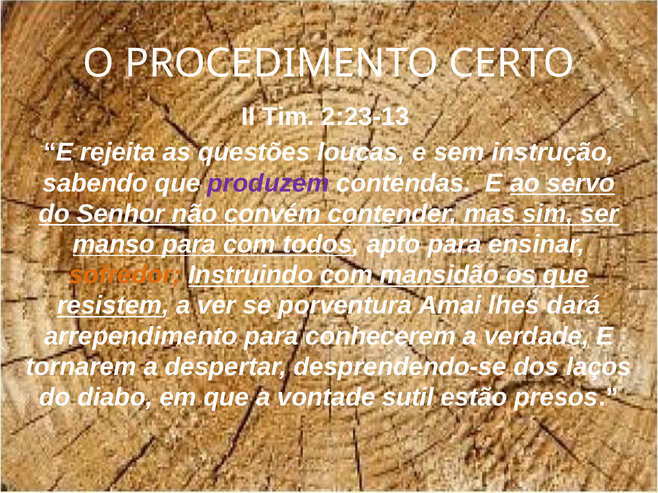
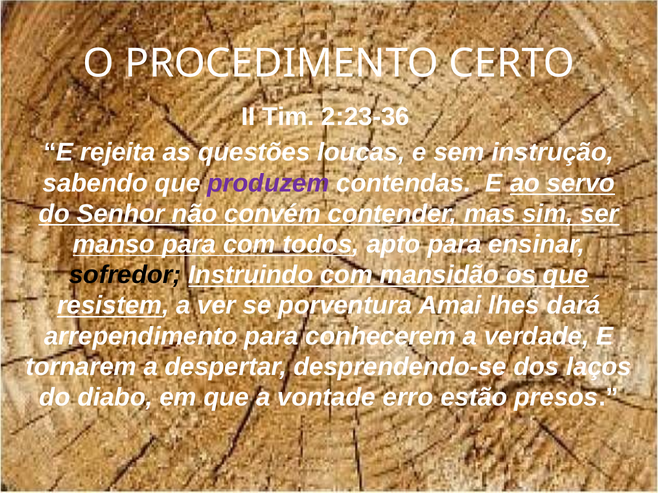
2:23-13: 2:23-13 -> 2:23-36
sofredor colour: orange -> black
sutil: sutil -> erro
